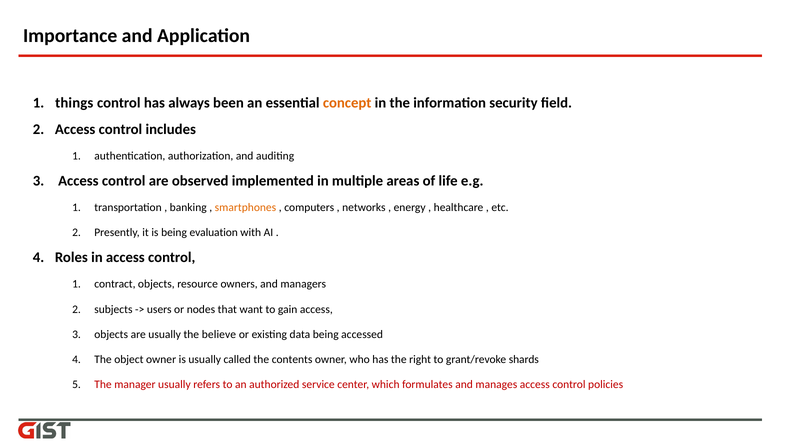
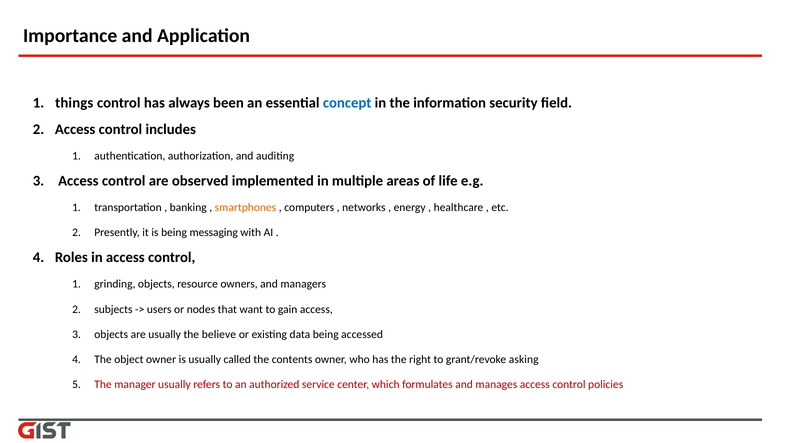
concept colour: orange -> blue
evaluation: evaluation -> messaging
contract: contract -> grinding
shards: shards -> asking
